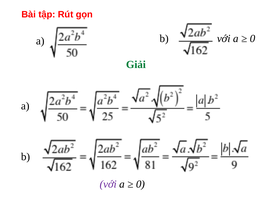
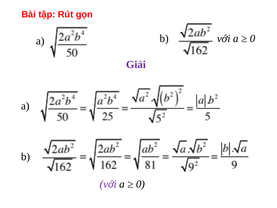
Giải colour: green -> purple
